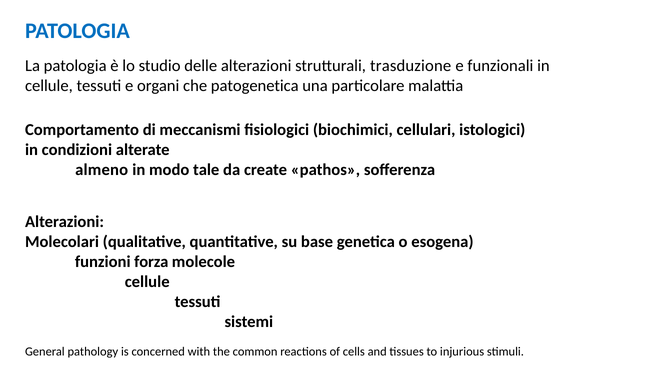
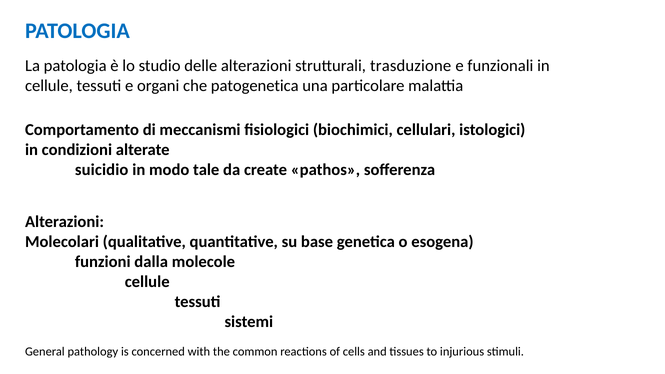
almeno: almeno -> suicidio
forza: forza -> dalla
